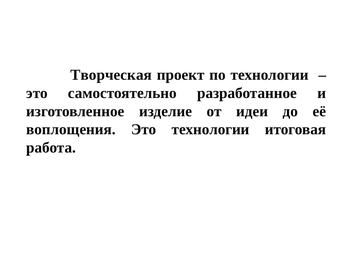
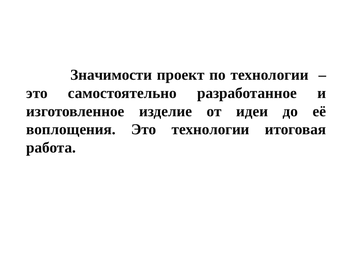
Творческая: Творческая -> Значимости
